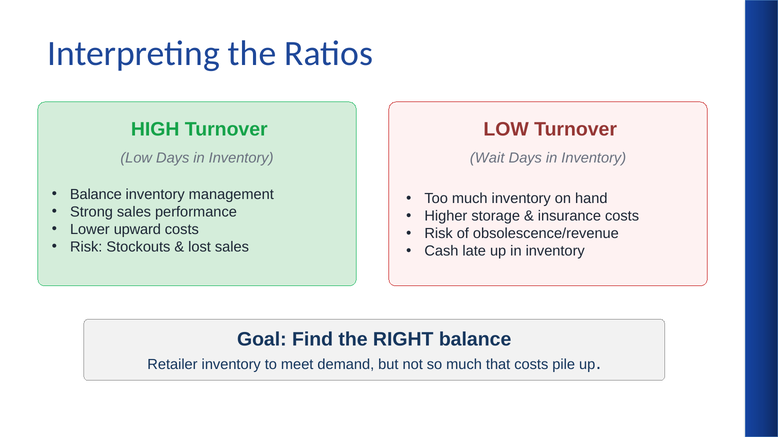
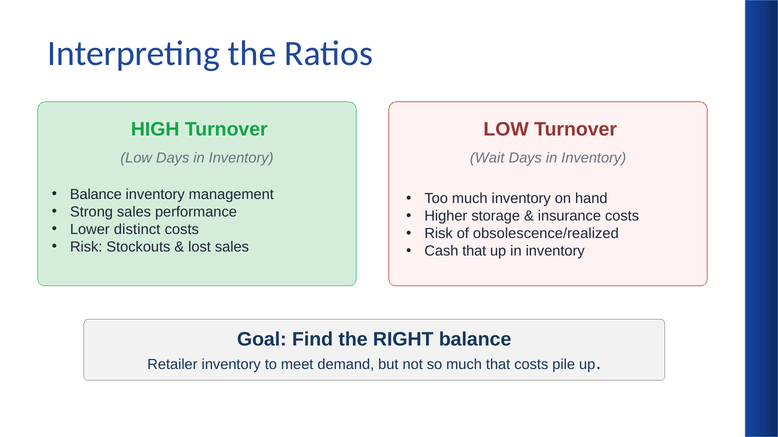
upward: upward -> distinct
obsolescence/revenue: obsolescence/revenue -> obsolescence/realized
Cash late: late -> that
